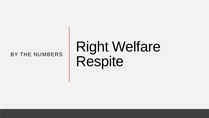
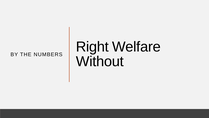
Respite: Respite -> Without
